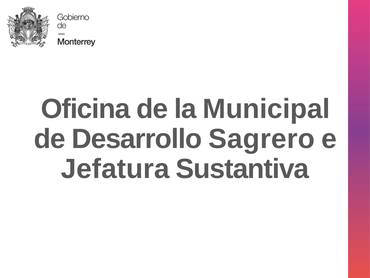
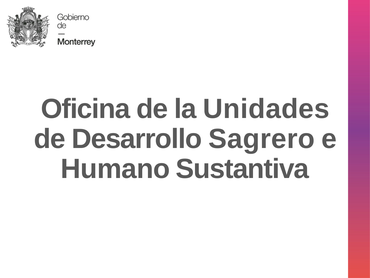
Municipal: Municipal -> Unidades
Jefatura: Jefatura -> Humano
